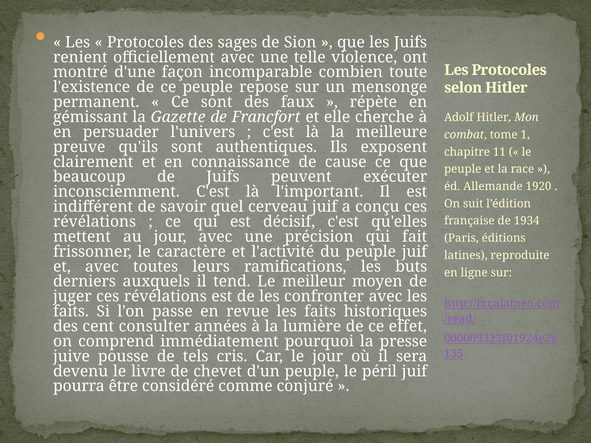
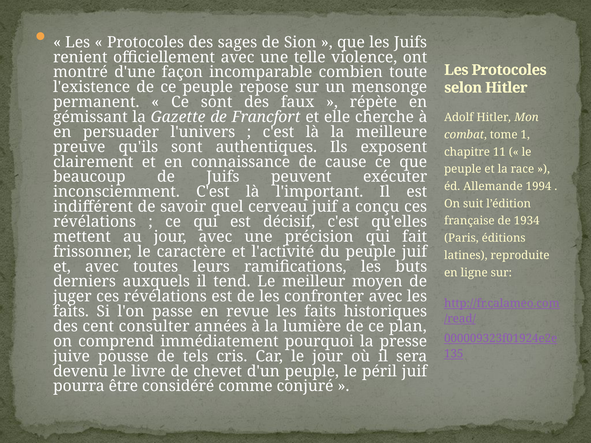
1920: 1920 -> 1994
effet: effet -> plan
